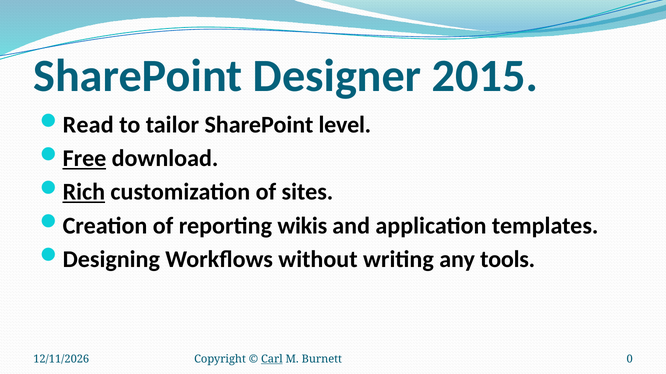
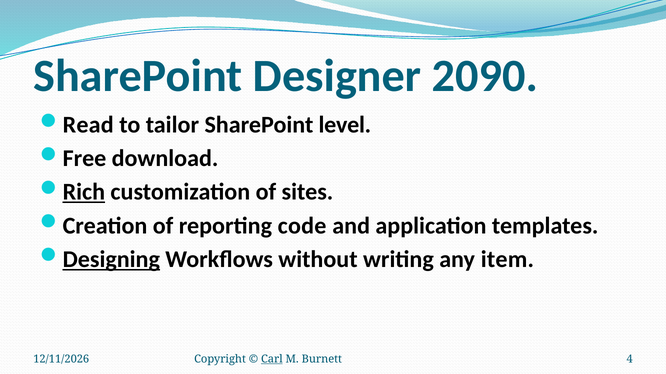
2015: 2015 -> 2090
Free underline: present -> none
wikis: wikis -> code
Designing underline: none -> present
tools: tools -> item
0: 0 -> 4
